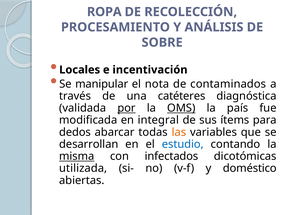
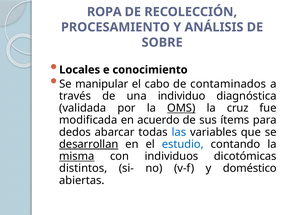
incentivación: incentivación -> conocimiento
nota: nota -> cabo
catéteres: catéteres -> individuo
por underline: present -> none
país: país -> cruz
integral: integral -> acuerdo
las colour: orange -> blue
desarrollan underline: none -> present
infectados: infectados -> individuos
utilizada: utilizada -> distintos
